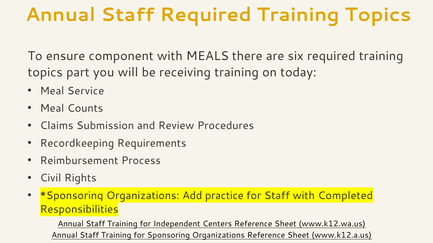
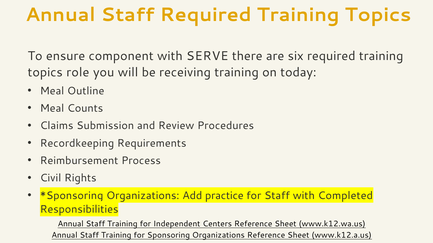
MEALS: MEALS -> SERVE
part: part -> role
Service: Service -> Outline
